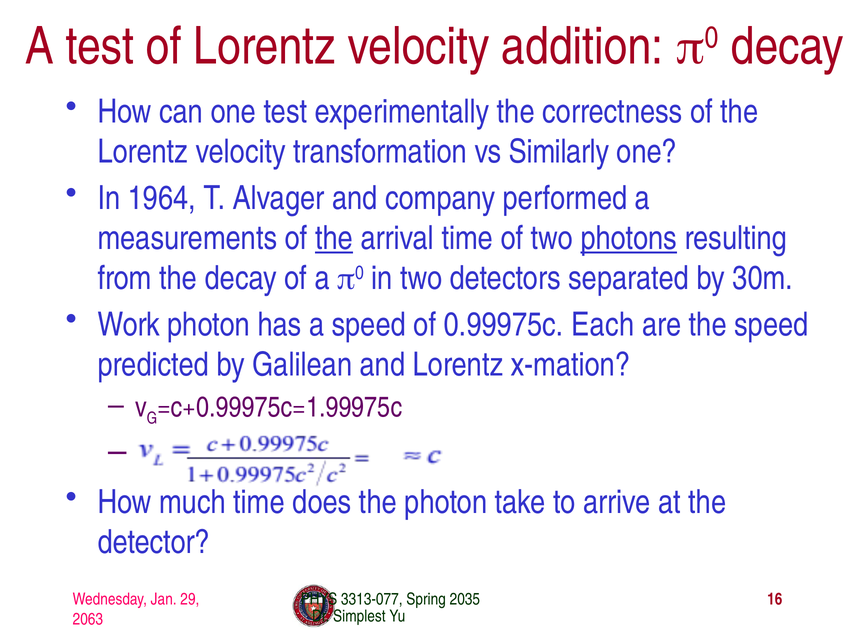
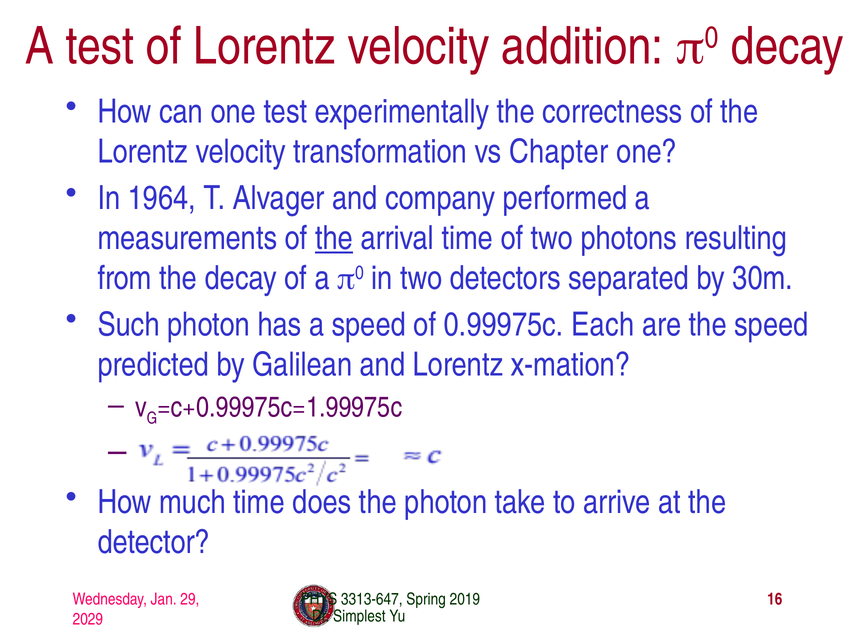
Similarly: Similarly -> Chapter
photons underline: present -> none
Work: Work -> Such
3313-077: 3313-077 -> 3313-647
2035: 2035 -> 2019
2063: 2063 -> 2029
